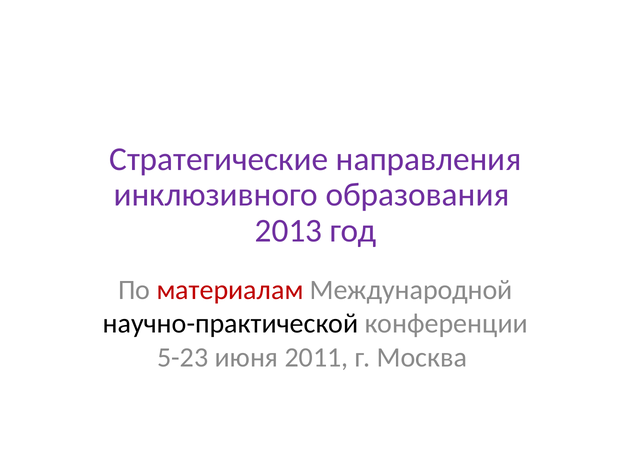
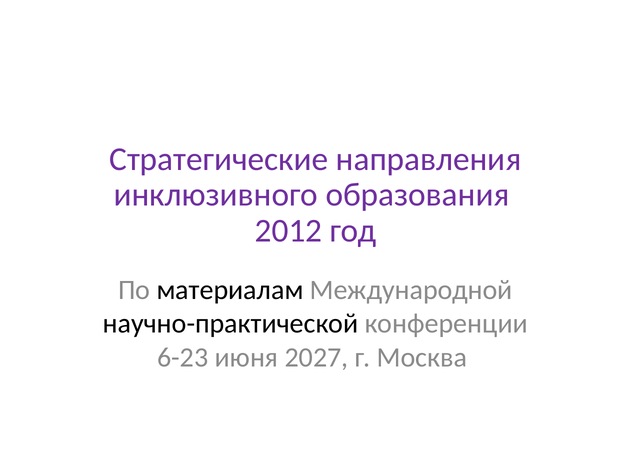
2013: 2013 -> 2012
материалам colour: red -> black
5-23: 5-23 -> 6-23
2011: 2011 -> 2027
